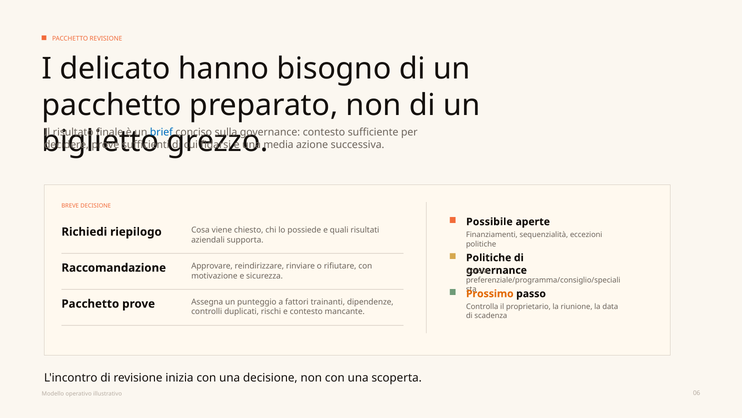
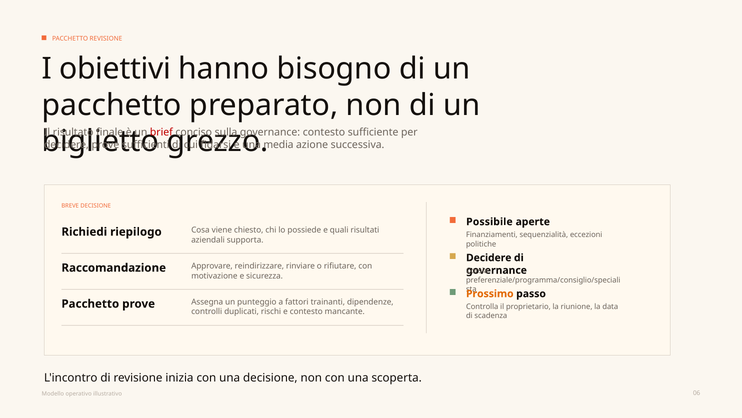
delicato: delicato -> obiettivi
brief colour: blue -> red
Politiche at (489, 257): Politiche -> Decidere
